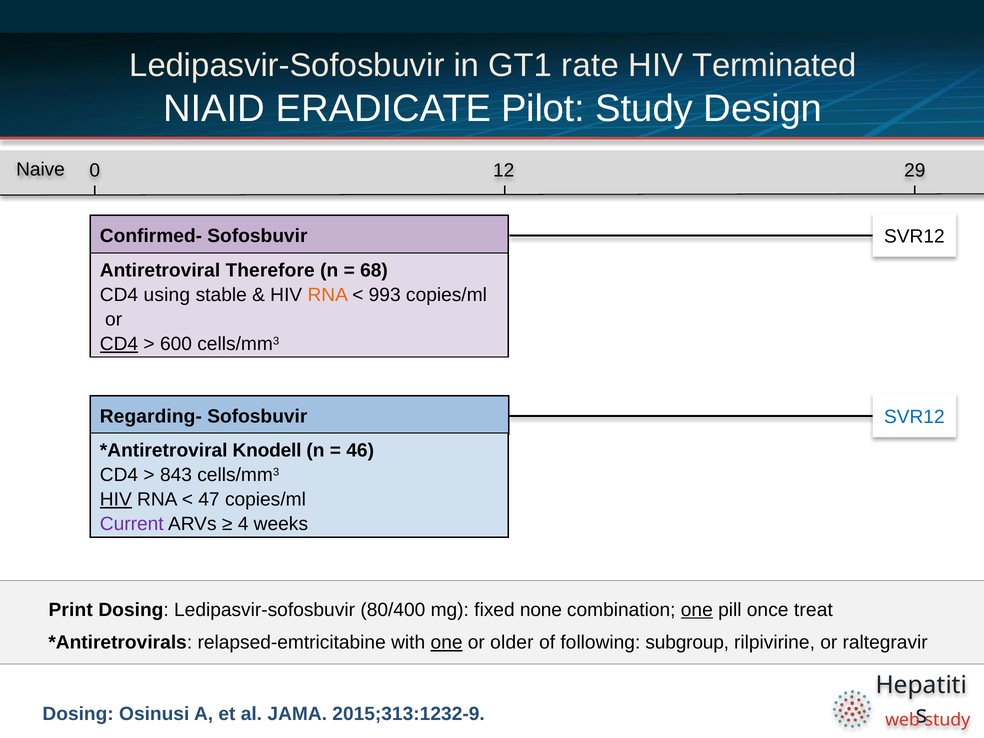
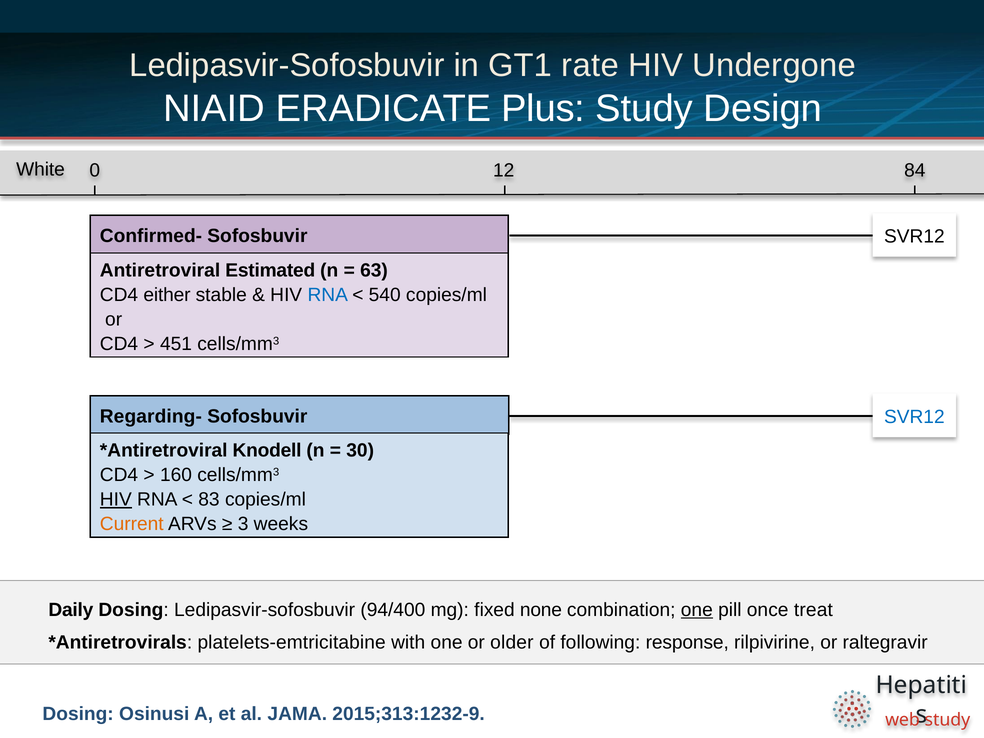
Terminated: Terminated -> Undergone
Pilot: Pilot -> Plus
Naive: Naive -> White
29: 29 -> 84
Therefore: Therefore -> Estimated
68: 68 -> 63
using: using -> either
RNA at (328, 295) colour: orange -> blue
993: 993 -> 540
CD4 at (119, 344) underline: present -> none
600: 600 -> 451
46: 46 -> 30
843: 843 -> 160
47: 47 -> 83
Current colour: purple -> orange
4: 4 -> 3
Print: Print -> Daily
80/400: 80/400 -> 94/400
relapsed-emtricitabine: relapsed-emtricitabine -> platelets-emtricitabine
one at (447, 643) underline: present -> none
subgroup: subgroup -> response
